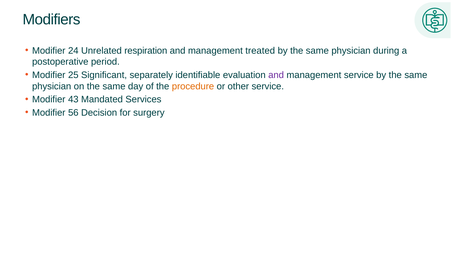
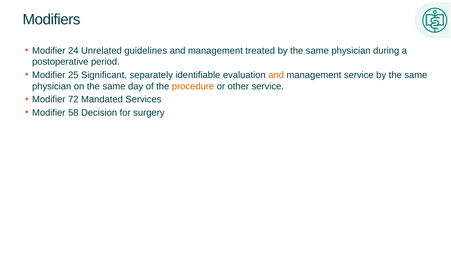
respiration: respiration -> guidelines
and at (276, 75) colour: purple -> orange
43: 43 -> 72
56: 56 -> 58
